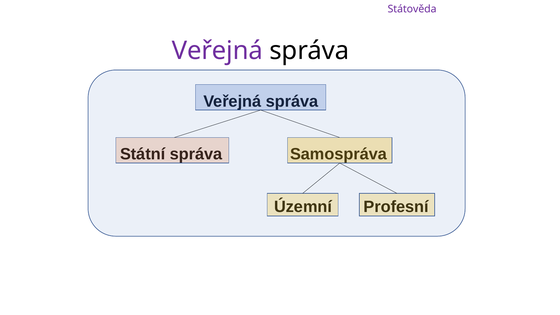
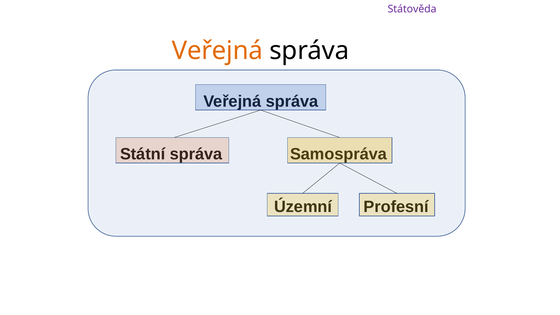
Veřejná at (217, 51) colour: purple -> orange
